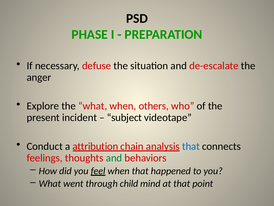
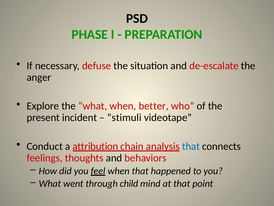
others: others -> better
subject: subject -> stimuli
and at (114, 157) colour: green -> black
